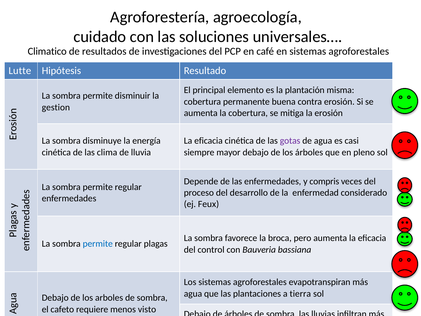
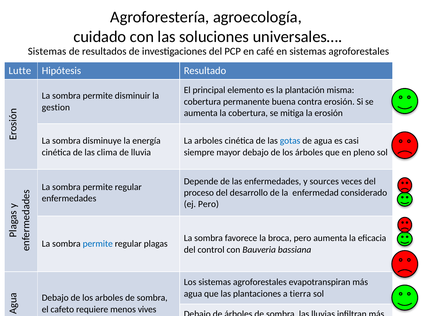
Climatico at (47, 51): Climatico -> Sistemas
eficacia at (208, 141): eficacia -> arboles
gotas colour: purple -> blue
compris: compris -> sources
ej Feux: Feux -> Pero
visto: visto -> vives
